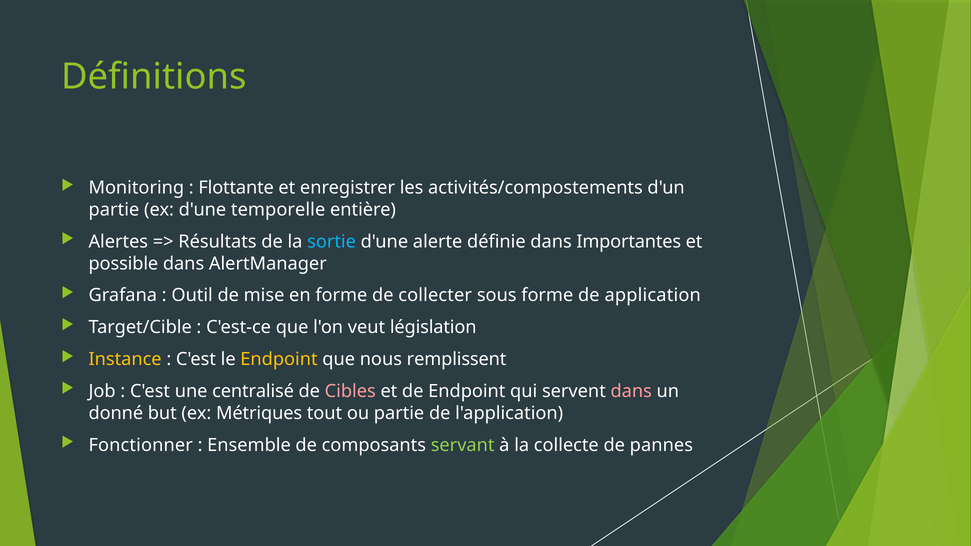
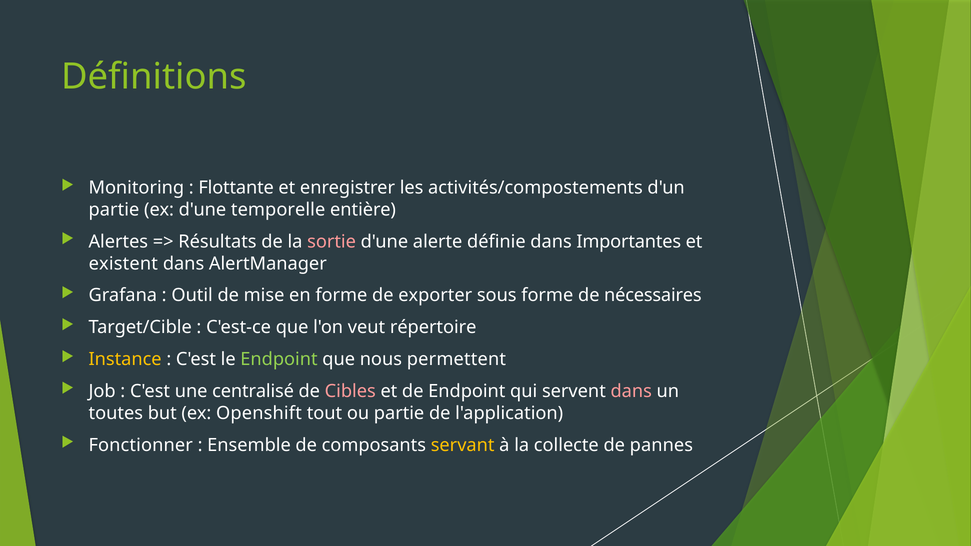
sortie colour: light blue -> pink
possible: possible -> existent
collecter: collecter -> exporter
application: application -> nécessaires
législation: législation -> répertoire
Endpoint at (279, 359) colour: yellow -> light green
remplissent: remplissent -> permettent
donné: donné -> toutes
Métriques: Métriques -> Openshift
servant colour: light green -> yellow
